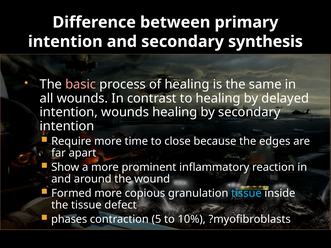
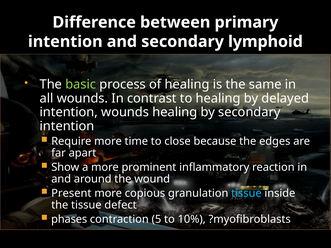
synthesis: synthesis -> lymphoid
basic colour: pink -> light green
Formed: Formed -> Present
